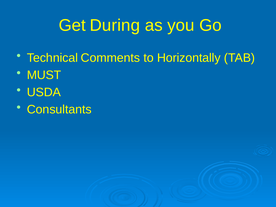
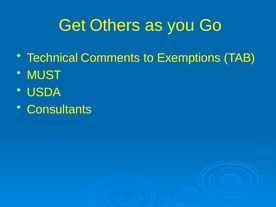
During: During -> Others
Horizontally: Horizontally -> Exemptions
